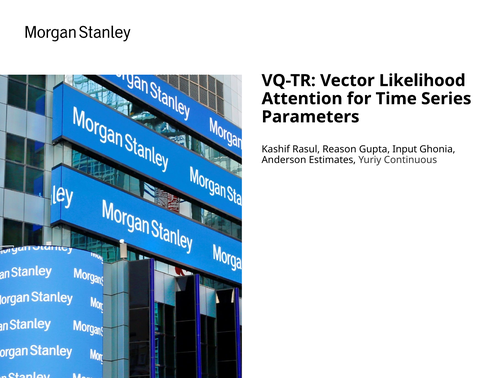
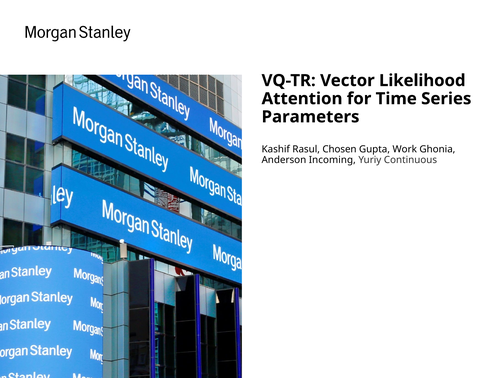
Reason: Reason -> Chosen
Input: Input -> Work
Estimates: Estimates -> Incoming
